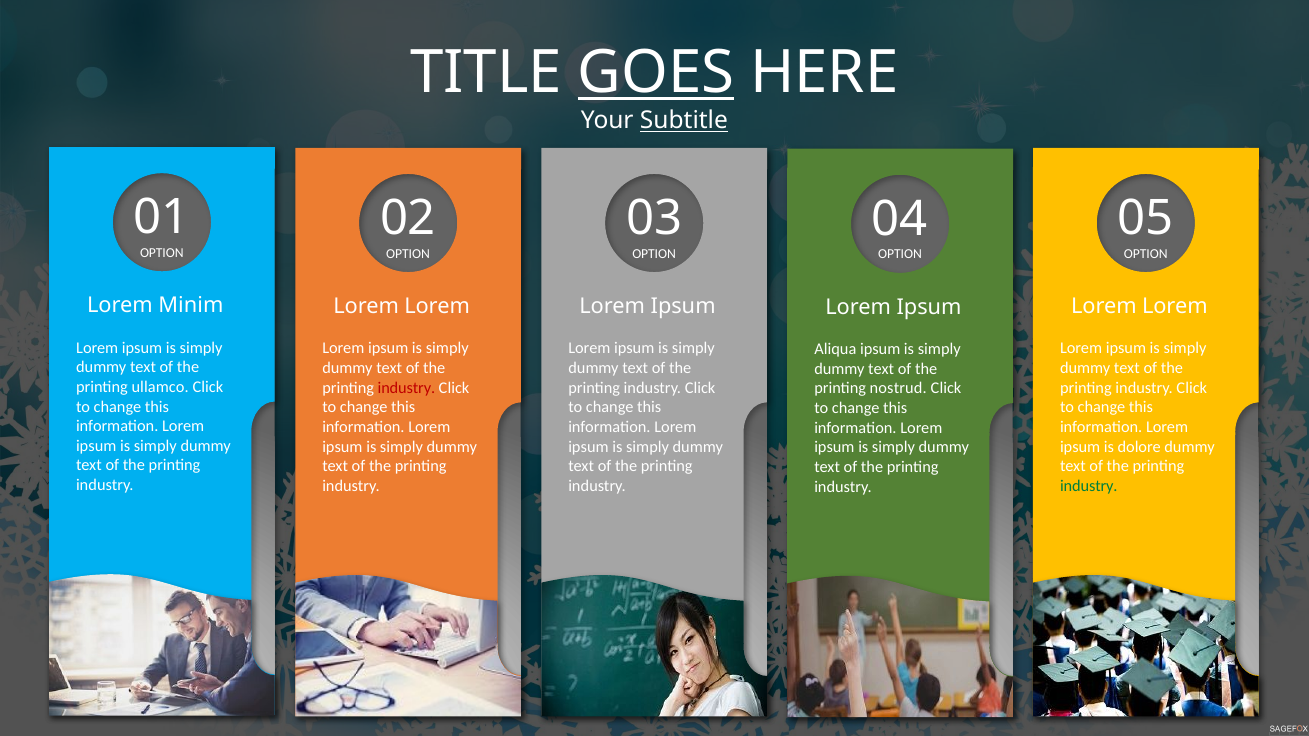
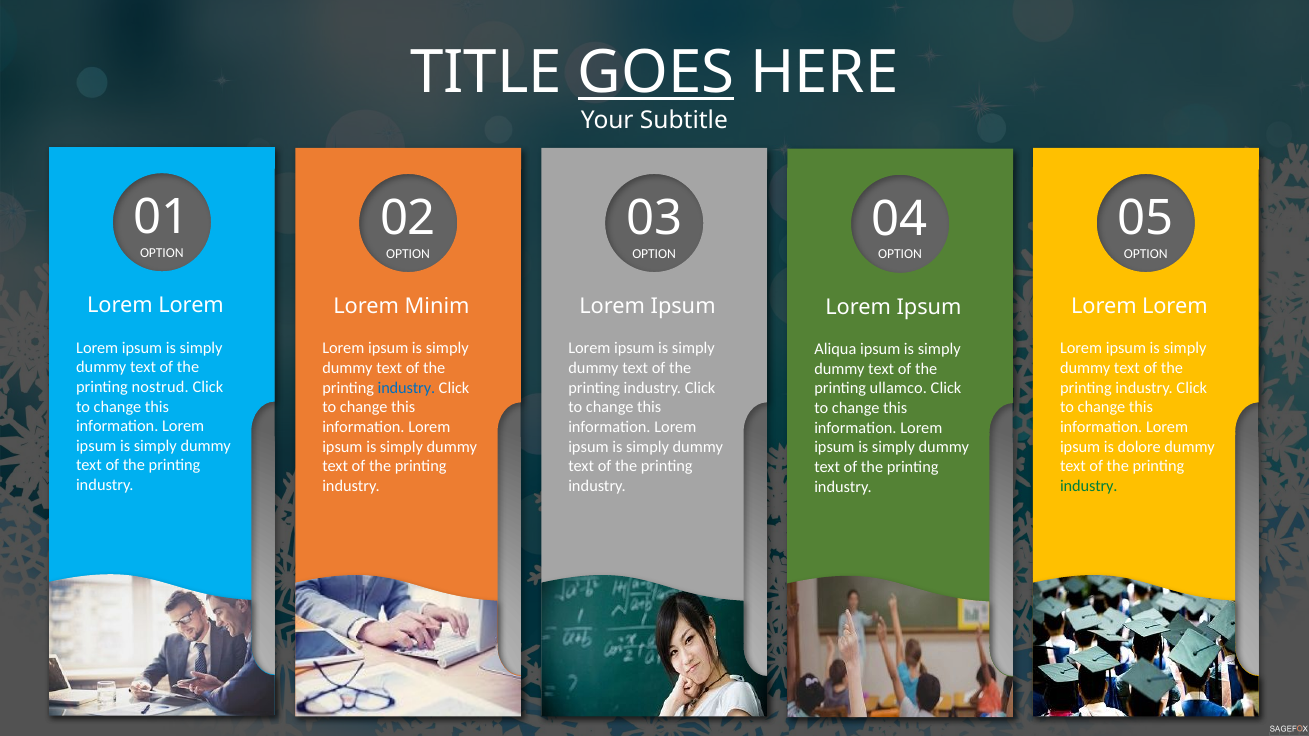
Subtitle underline: present -> none
Minim at (191, 306): Minim -> Lorem
Lorem at (437, 307): Lorem -> Minim
ullamco: ullamco -> nostrud
industry at (406, 388) colour: red -> blue
nostrud: nostrud -> ullamco
